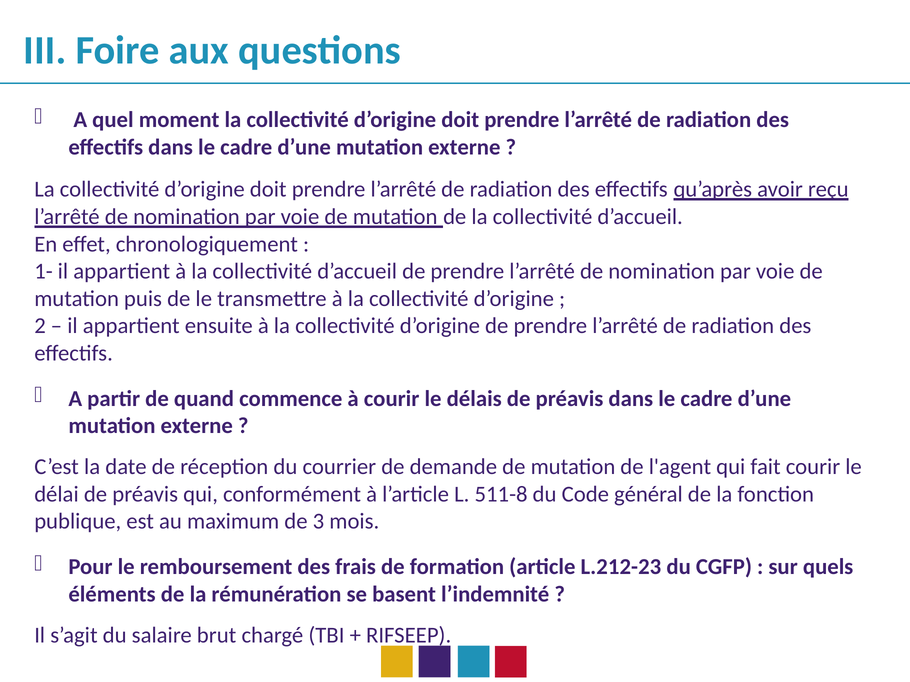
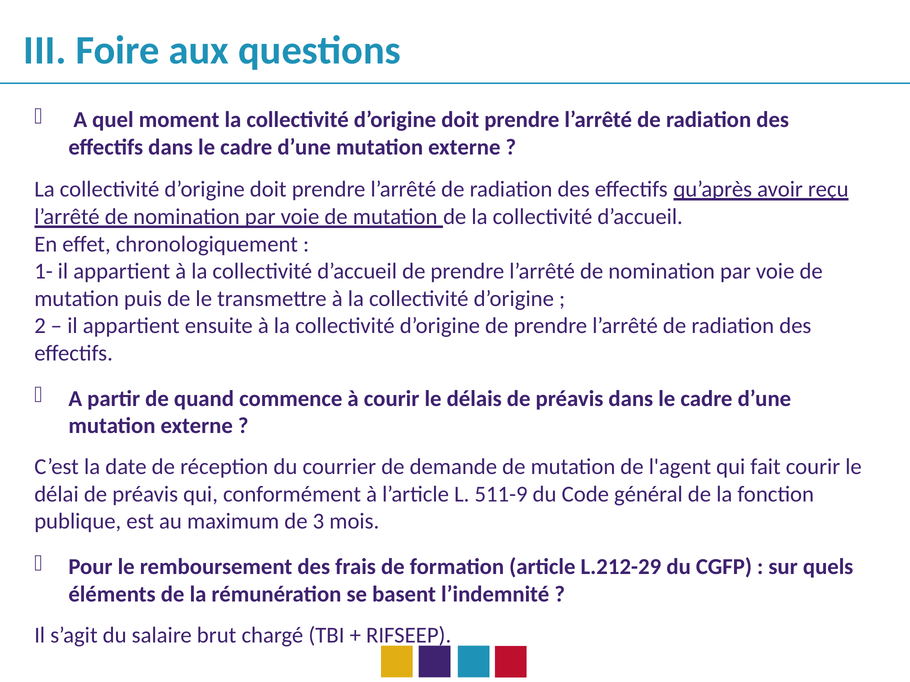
511-8: 511-8 -> 511-9
L.212-23: L.212-23 -> L.212-29
